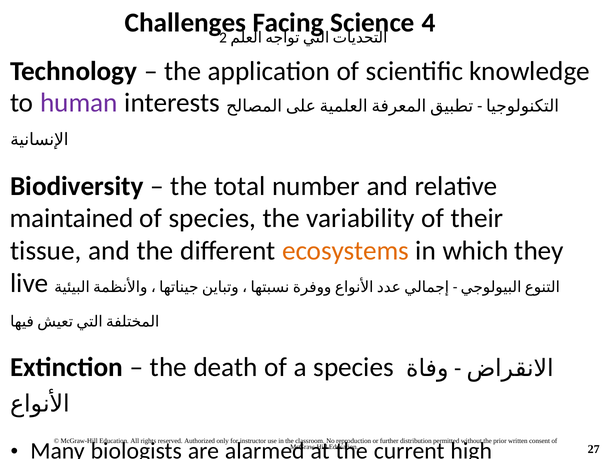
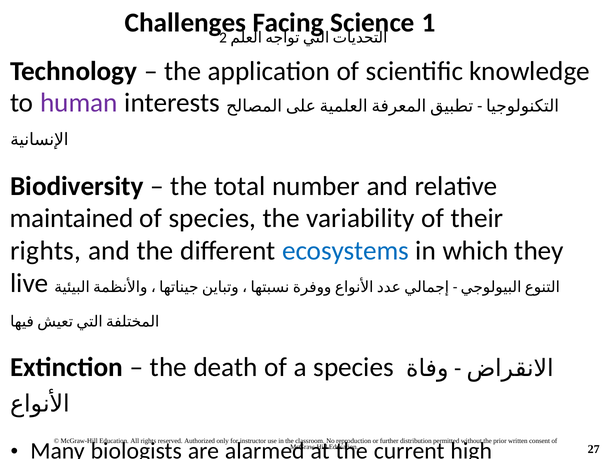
4: 4 -> 1
tissue at (46, 251): tissue -> rights
ecosystems colour: orange -> blue
